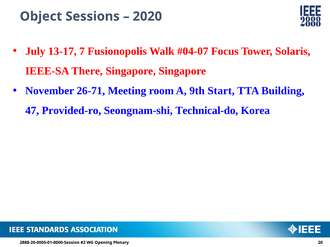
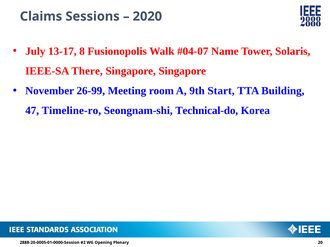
Object: Object -> Claims
7: 7 -> 8
Focus: Focus -> Name
26-71: 26-71 -> 26-99
Provided-ro: Provided-ro -> Timeline-ro
